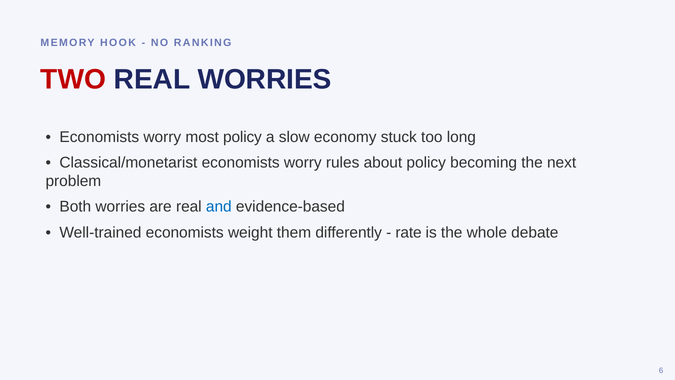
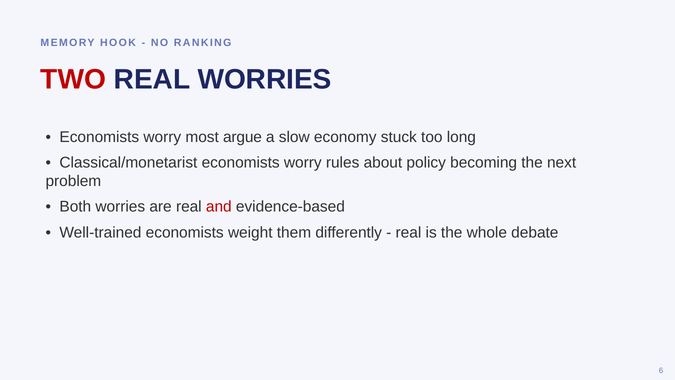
most policy: policy -> argue
and colour: blue -> red
rate at (409, 232): rate -> real
